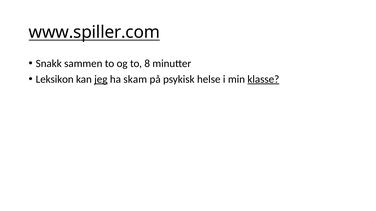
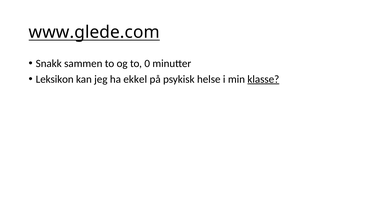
www.spiller.com: www.spiller.com -> www.glede.com
8: 8 -> 0
jeg underline: present -> none
skam: skam -> ekkel
